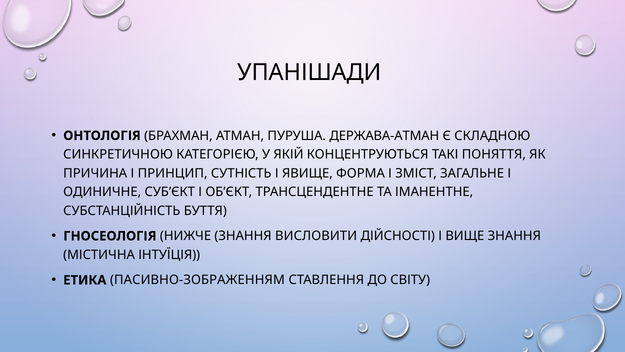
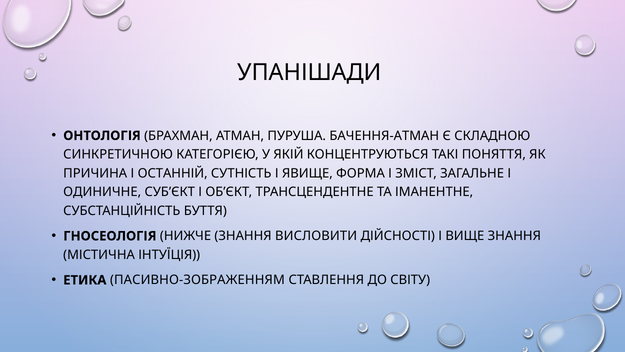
ДЕРЖАВА-АТМАН: ДЕРЖАВА-АТМАН -> БАЧЕННЯ-АТМАН
ПРИНЦИП: ПРИНЦИП -> ОСТАННІЙ
